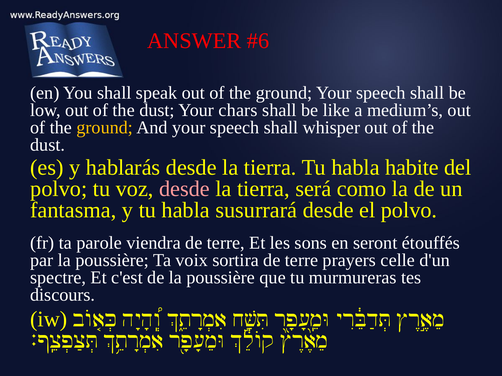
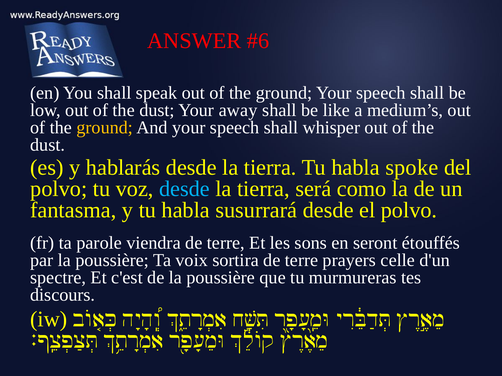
chars: chars -> away
habite: habite -> spoke
desde at (184, 189) colour: pink -> light blue
